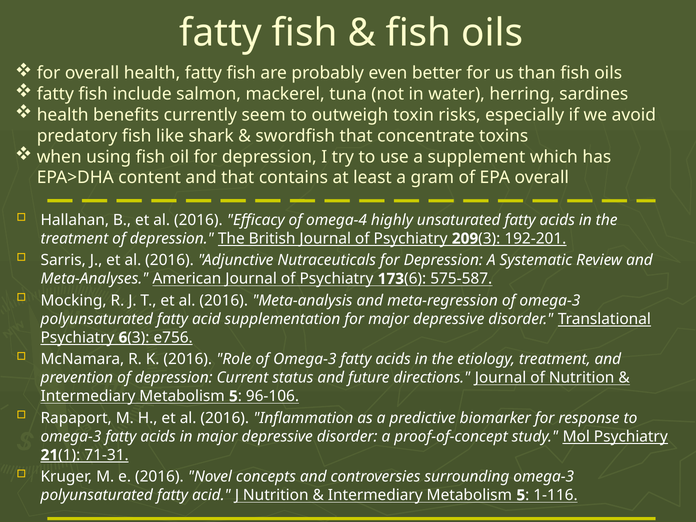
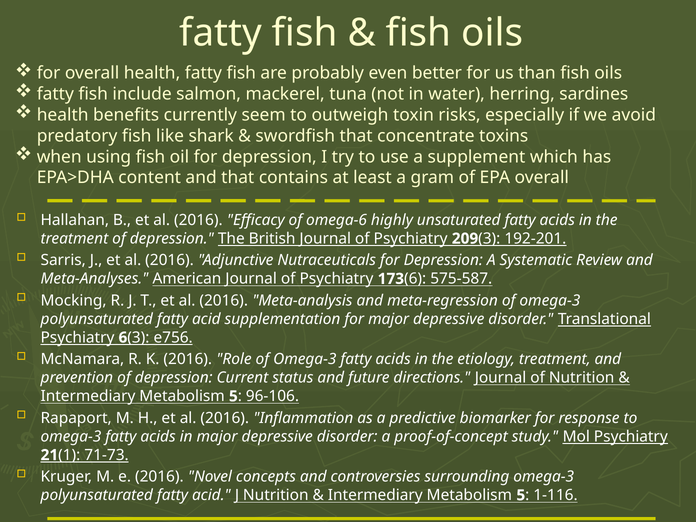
omega-4: omega-4 -> omega-6
71-31: 71-31 -> 71-73
